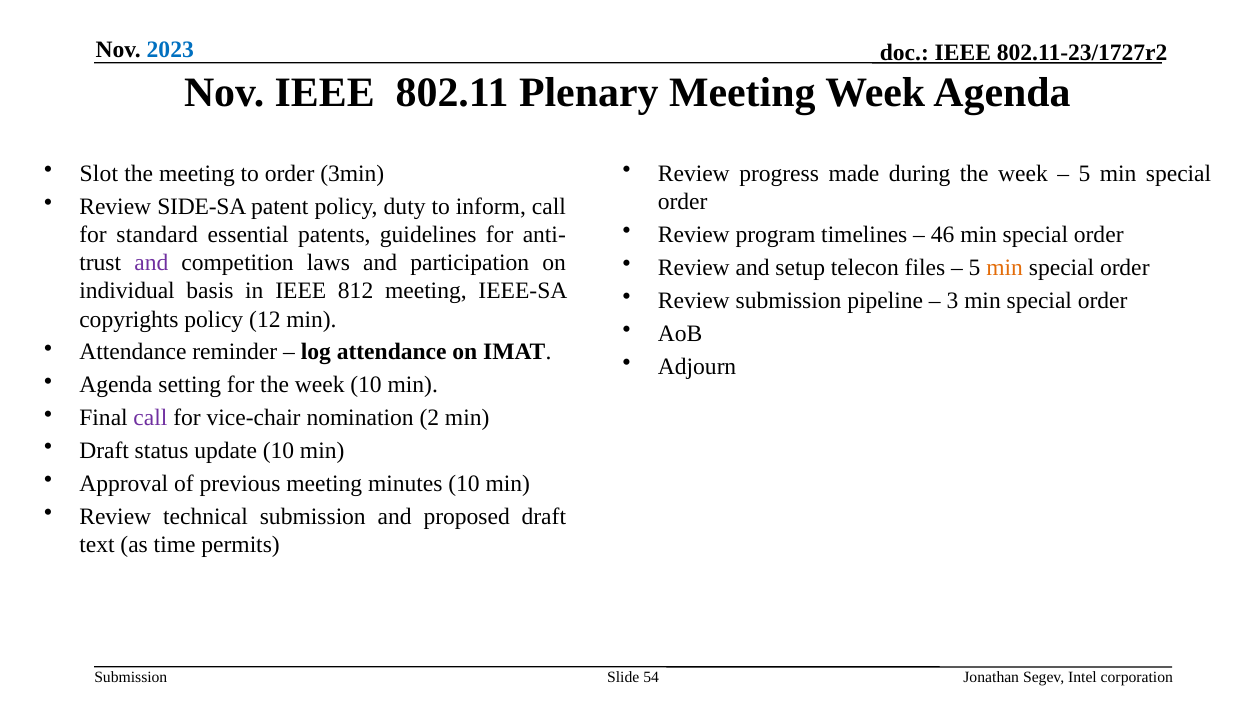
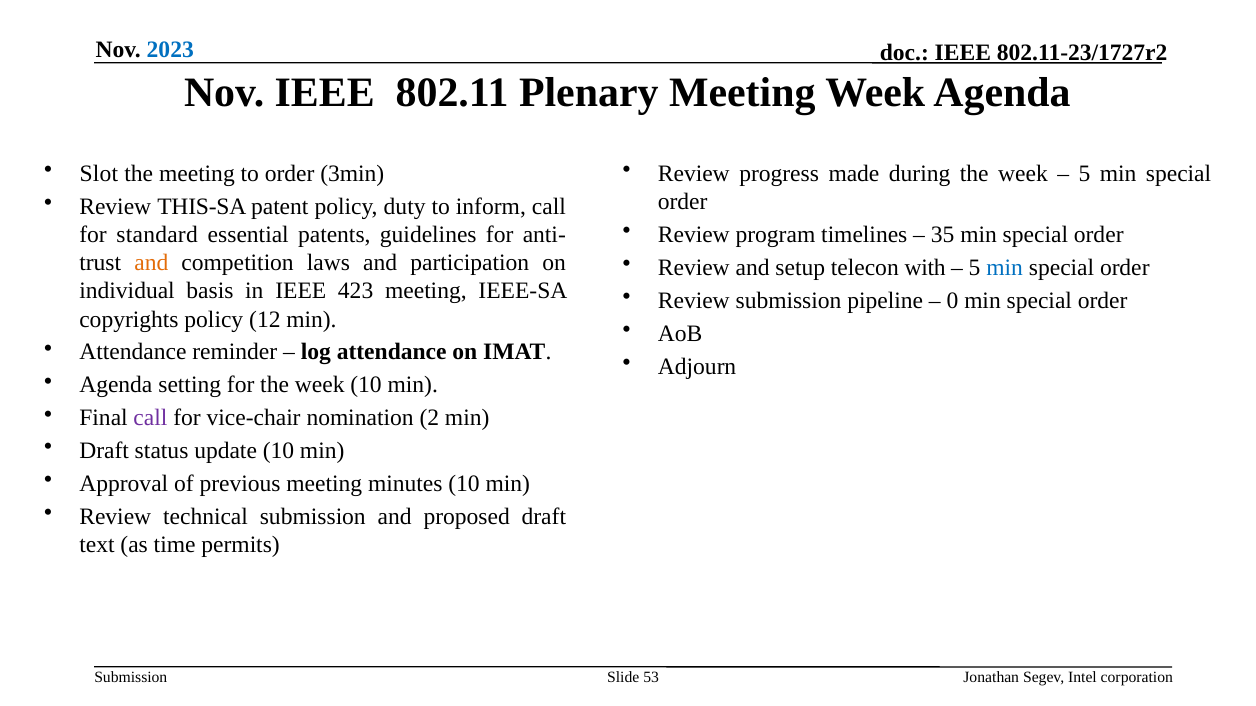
SIDE-SA: SIDE-SA -> THIS-SA
46: 46 -> 35
and at (151, 263) colour: purple -> orange
files: files -> with
min at (1005, 268) colour: orange -> blue
812: 812 -> 423
3: 3 -> 0
54: 54 -> 53
